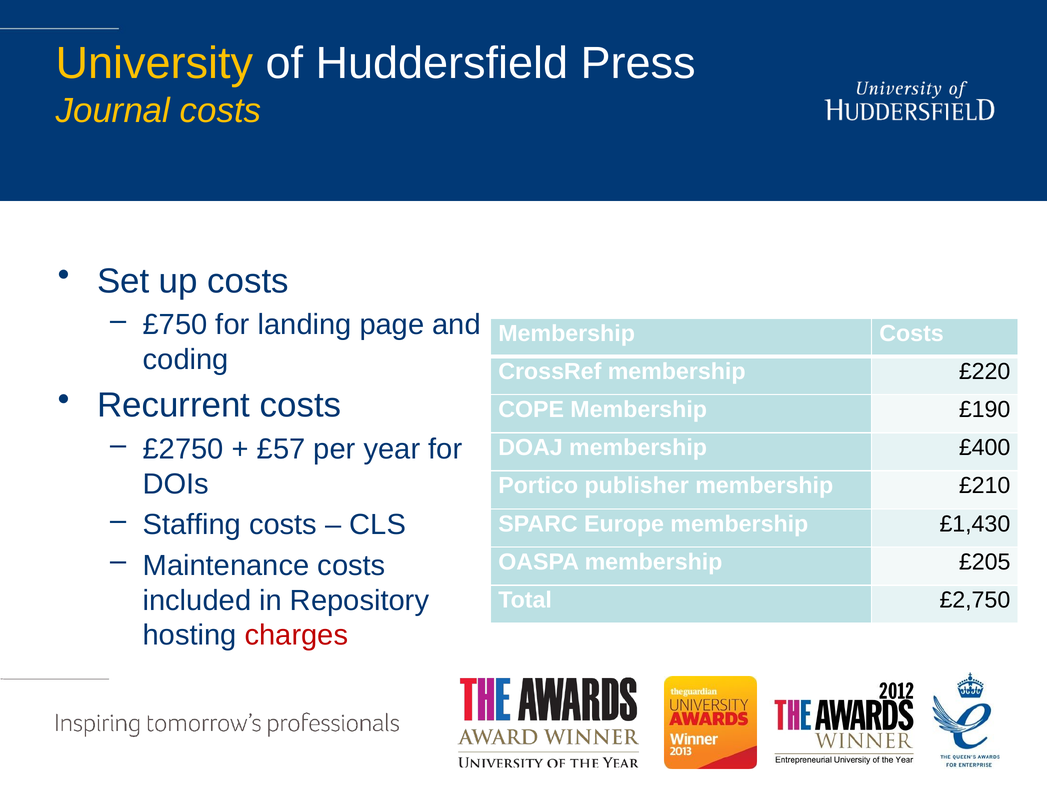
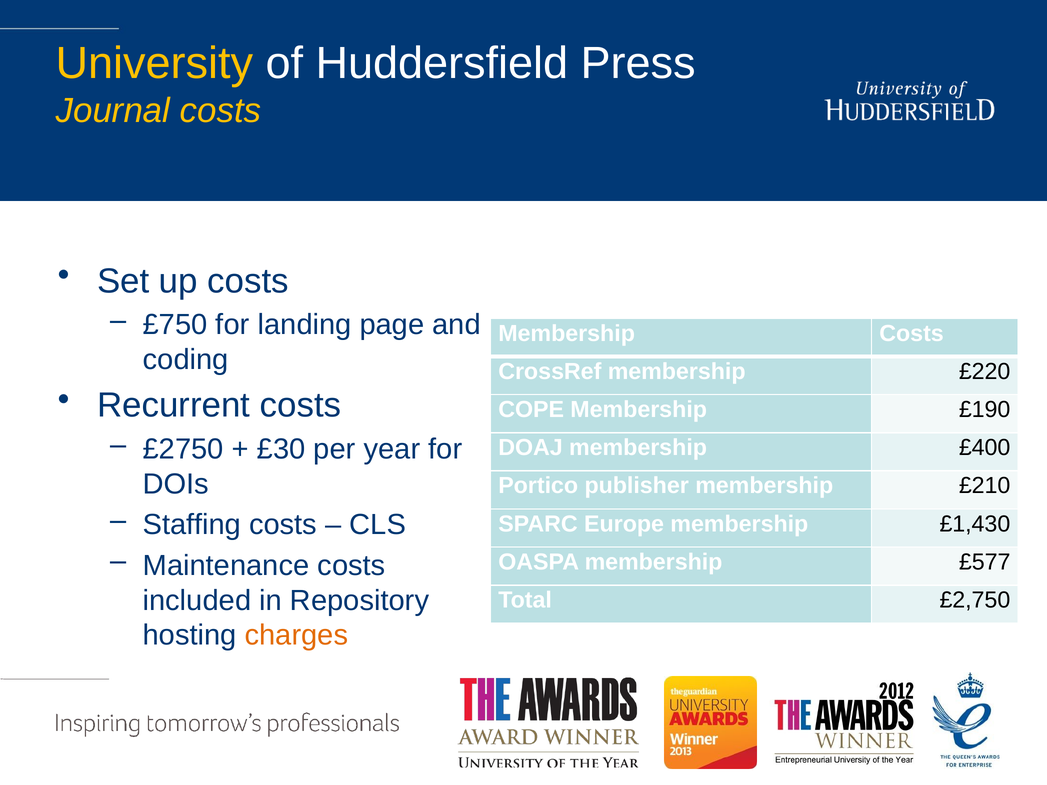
£57: £57 -> £30
£205: £205 -> £577
charges colour: red -> orange
